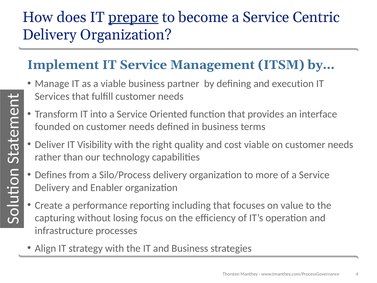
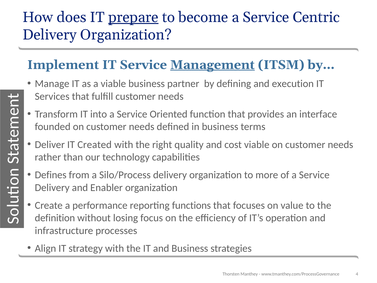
Management underline: none -> present
Visibility: Visibility -> Created
including: including -> functions
capturing: capturing -> definition
